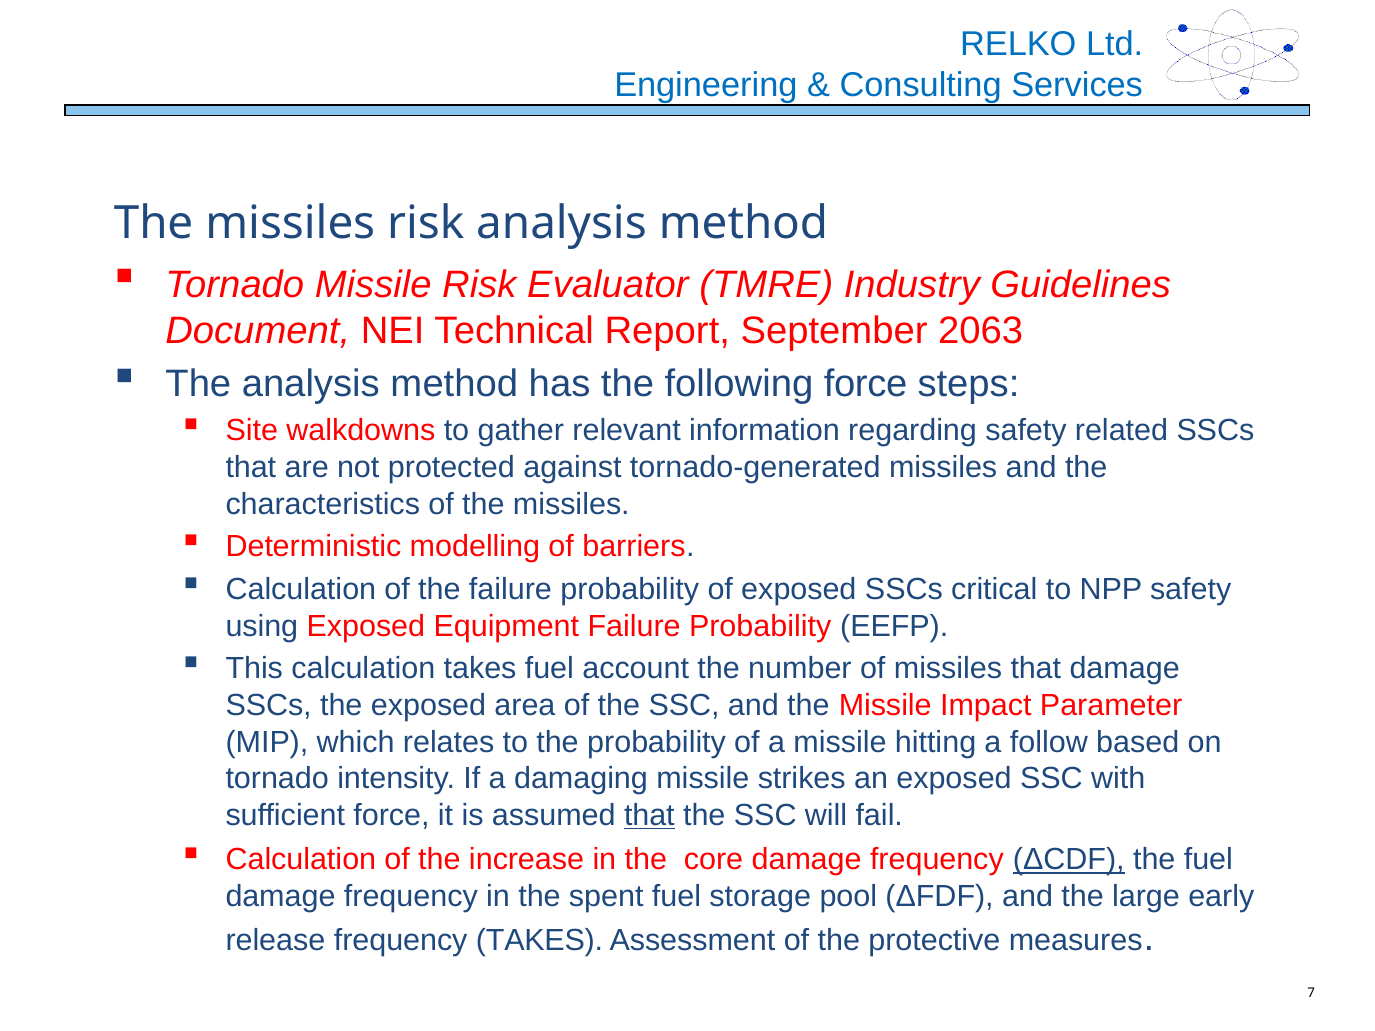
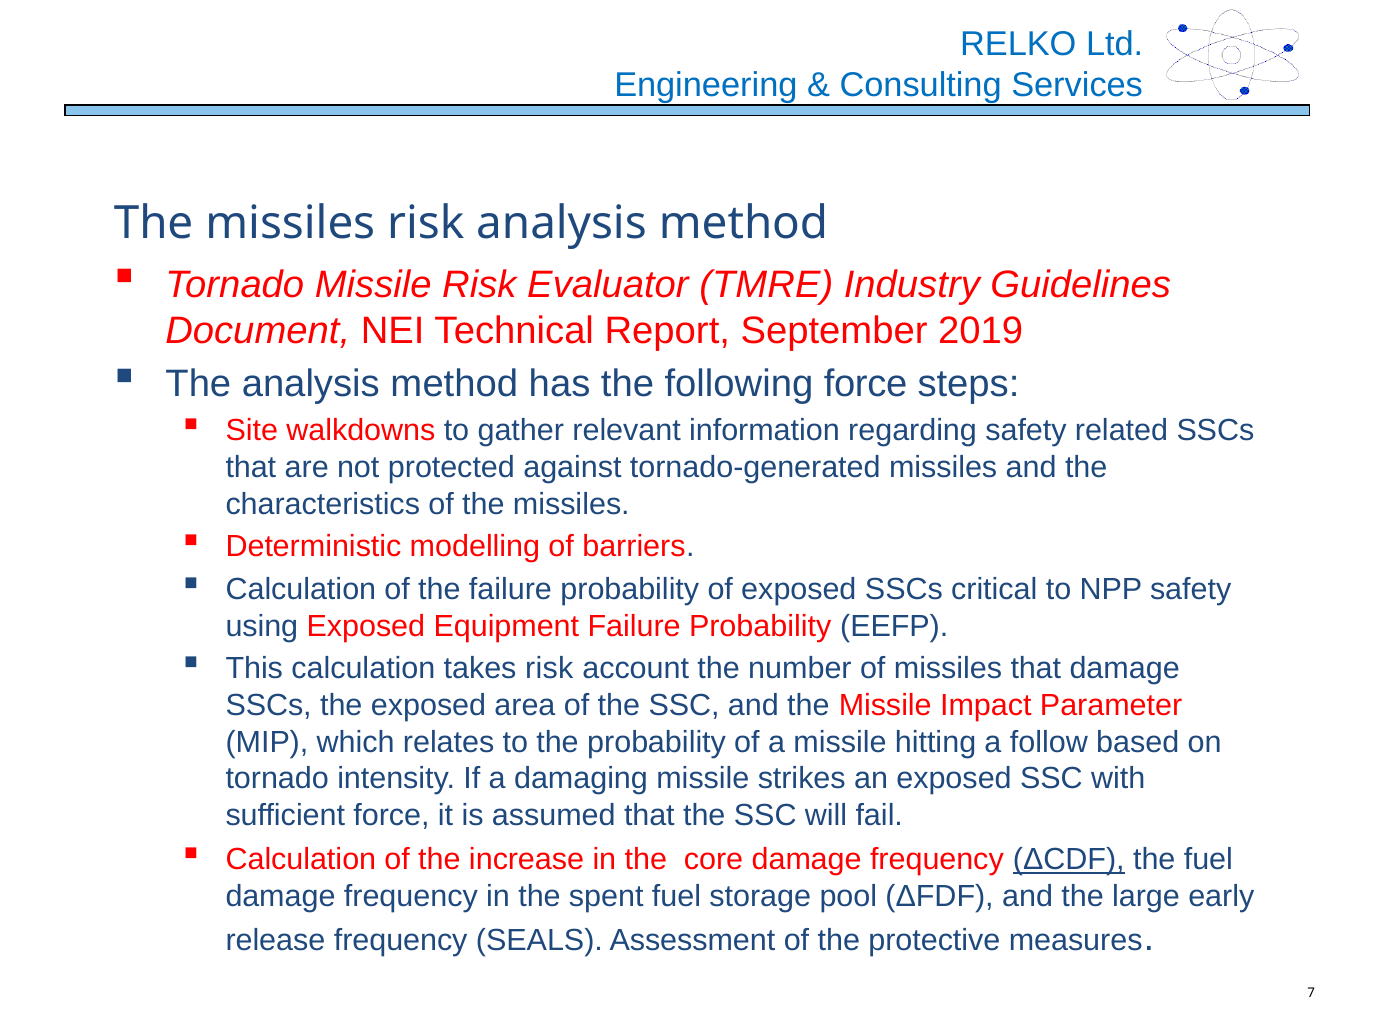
2063: 2063 -> 2019
takes fuel: fuel -> risk
that at (649, 816) underline: present -> none
frequency TAKES: TAKES -> SEALS
